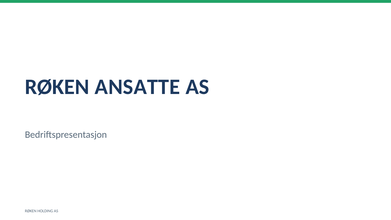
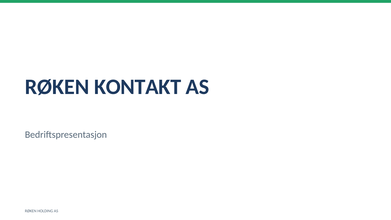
ANSATTE: ANSATTE -> KONTAKT
